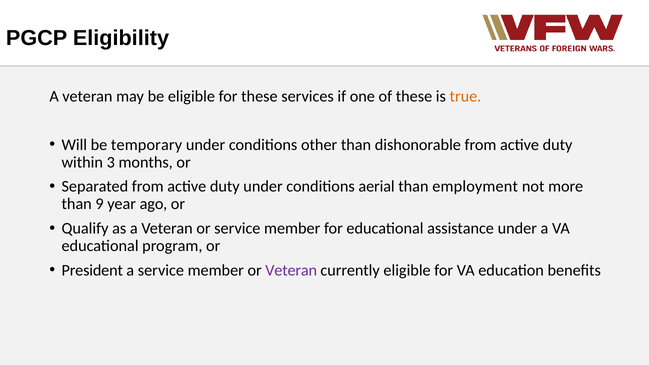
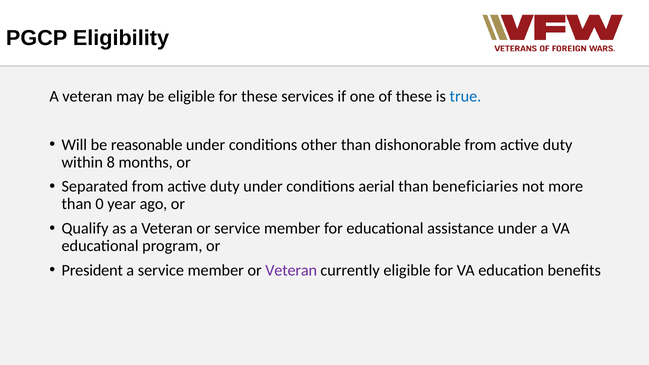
true colour: orange -> blue
temporary: temporary -> reasonable
3: 3 -> 8
employment: employment -> beneficiaries
9: 9 -> 0
